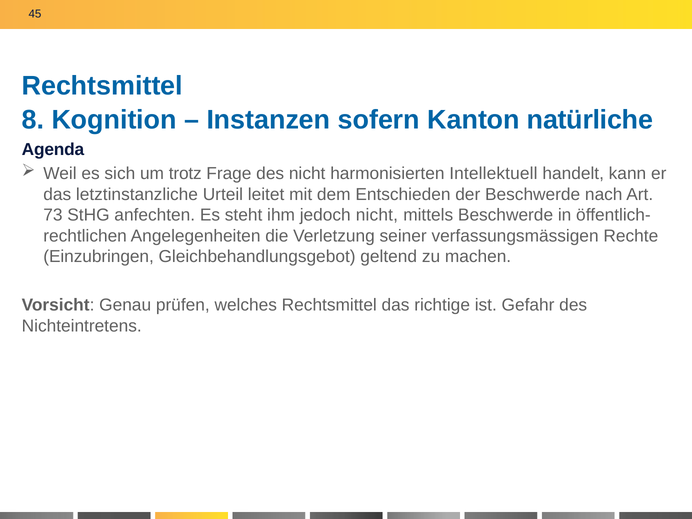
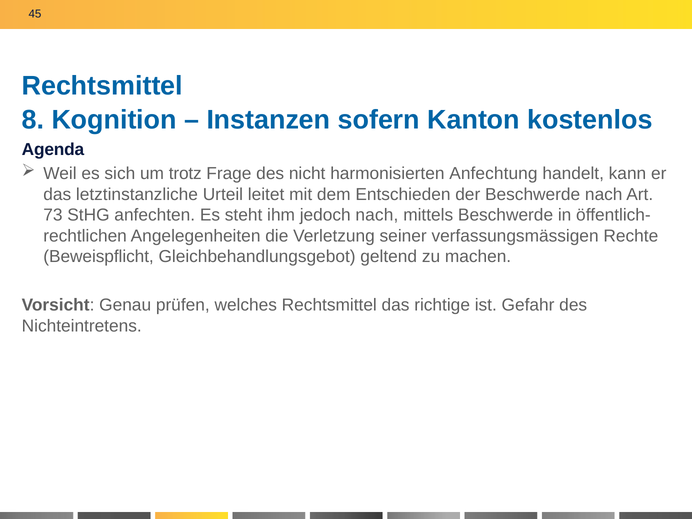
natürliche: natürliche -> kostenlos
Intellektuell: Intellektuell -> Anfechtung
jedoch nicht: nicht -> nach
Einzubringen: Einzubringen -> Beweispflicht
